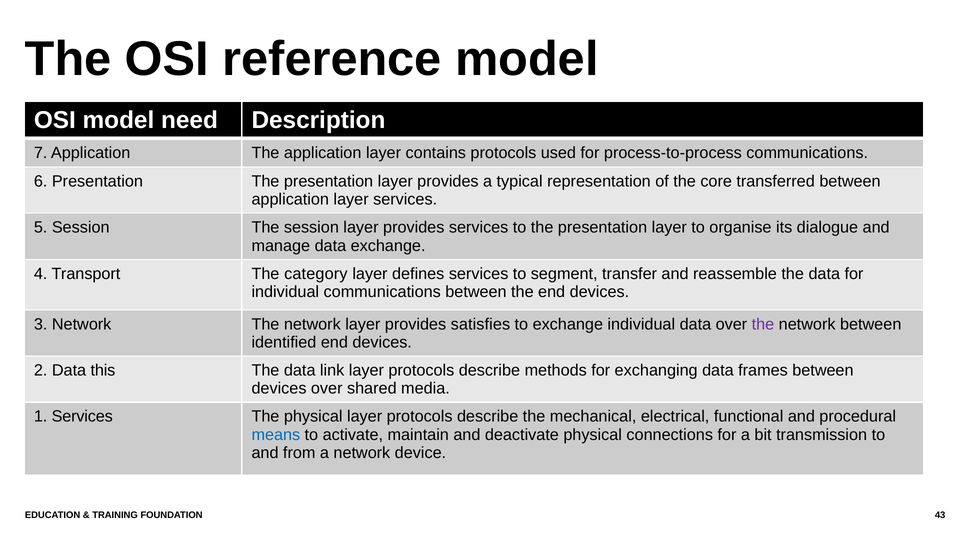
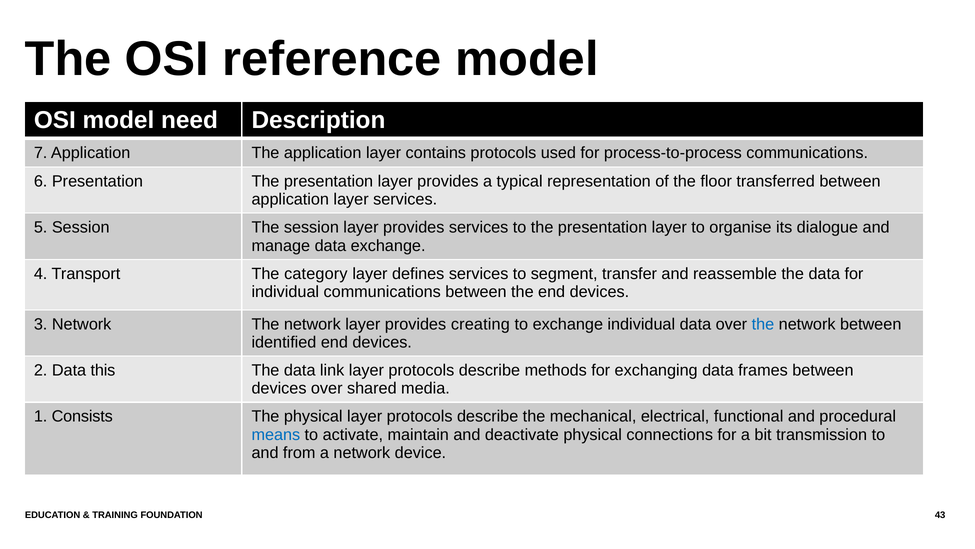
core: core -> floor
satisfies: satisfies -> creating
the at (763, 324) colour: purple -> blue
1 Services: Services -> Consists
